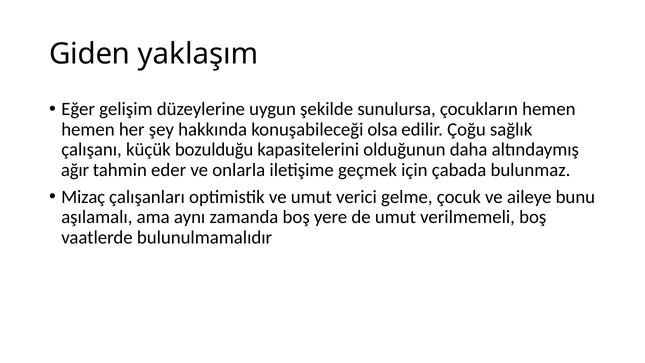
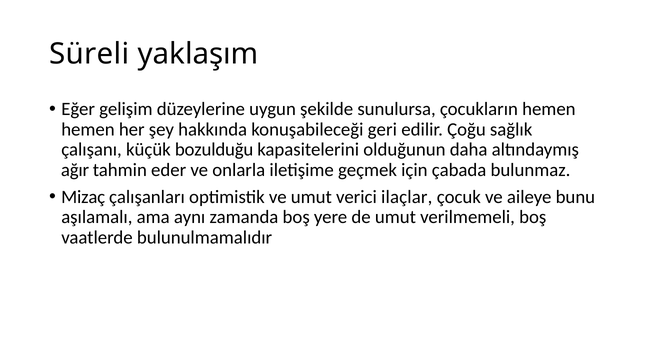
Giden: Giden -> Süreli
olsa: olsa -> geri
gelme: gelme -> ilaçlar
